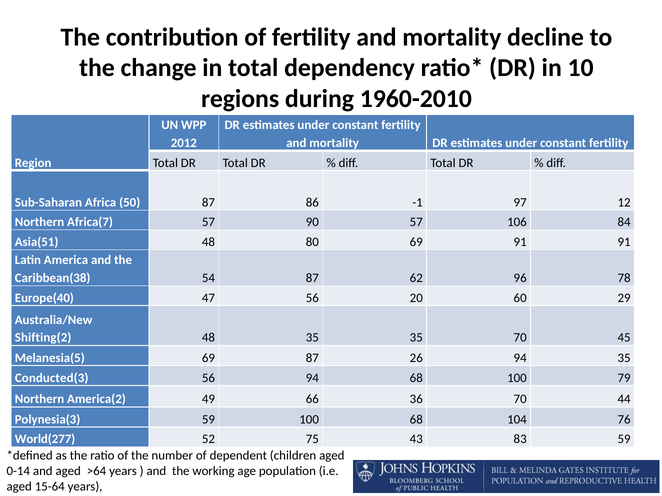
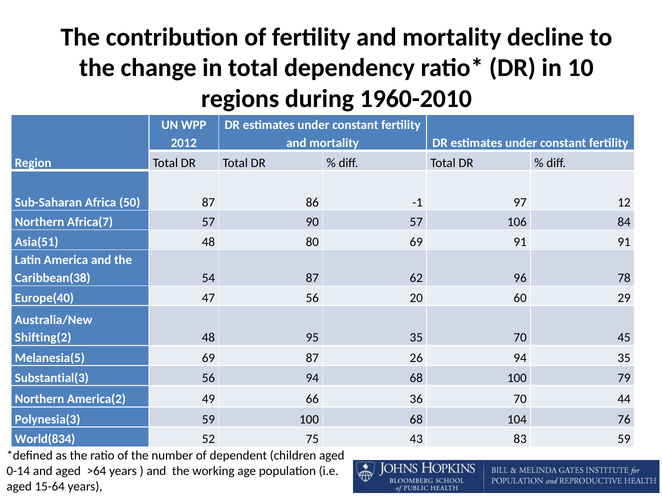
48 35: 35 -> 95
Conducted(3: Conducted(3 -> Substantial(3
World(277: World(277 -> World(834
